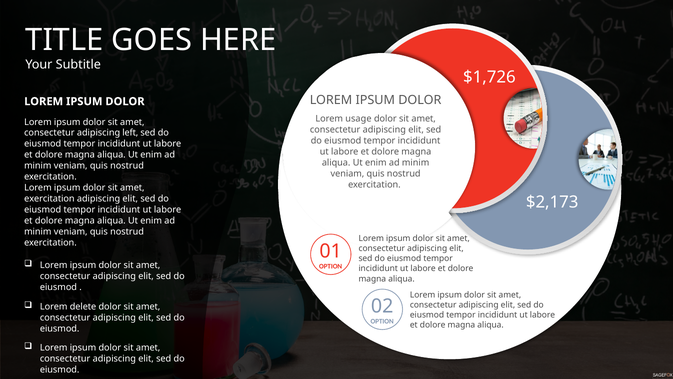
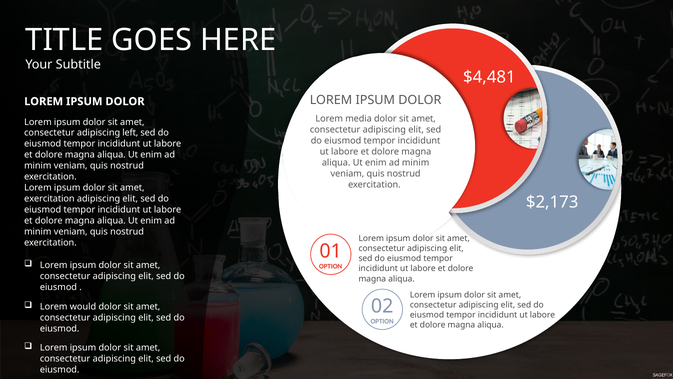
$1,726: $1,726 -> $4,481
usage: usage -> media
delete: delete -> would
